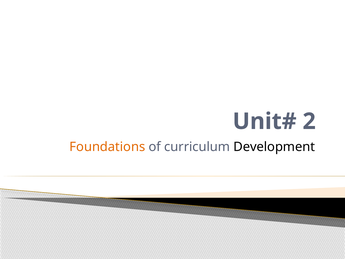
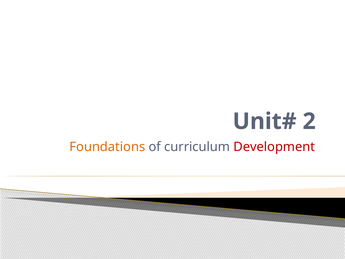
Development colour: black -> red
